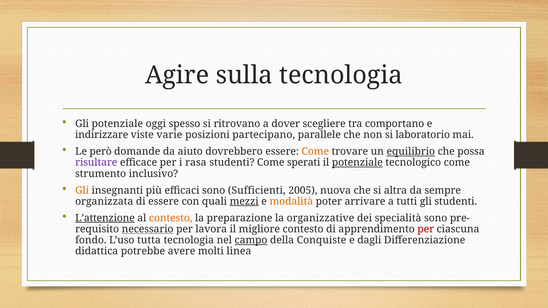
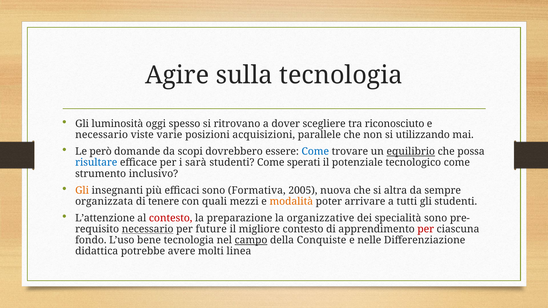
Gli potenziale: potenziale -> luminosità
comportano: comportano -> riconosciuto
indirizzare at (102, 135): indirizzare -> necessario
partecipano: partecipano -> acquisizioni
laboratorio: laboratorio -> utilizzando
aiuto: aiuto -> scopi
Come at (315, 152) colour: orange -> blue
risultare colour: purple -> blue
rasa: rasa -> sarà
potenziale at (357, 163) underline: present -> none
Sufficienti: Sufficienti -> Formativa
di essere: essere -> tenere
mezzi underline: present -> none
L’attenzione underline: present -> none
contesto at (171, 218) colour: orange -> red
lavora: lavora -> future
tutta: tutta -> bene
dagli: dagli -> nelle
